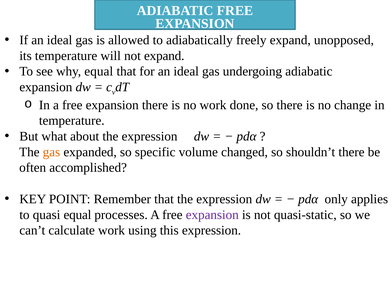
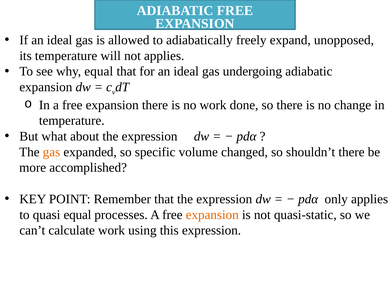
not expand: expand -> applies
often: often -> more
expansion at (212, 215) colour: purple -> orange
